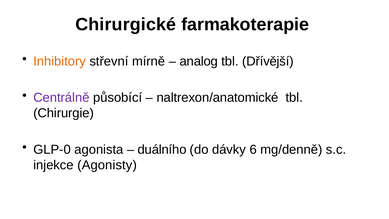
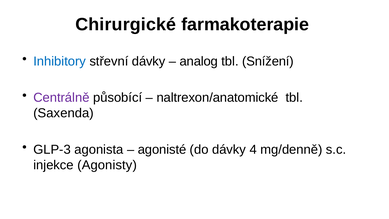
Inhibitory colour: orange -> blue
střevní mírně: mírně -> dávky
Dřívější: Dřívější -> Snížení
Chirurgie: Chirurgie -> Saxenda
GLP-0: GLP-0 -> GLP-3
duálního: duálního -> agonisté
6: 6 -> 4
